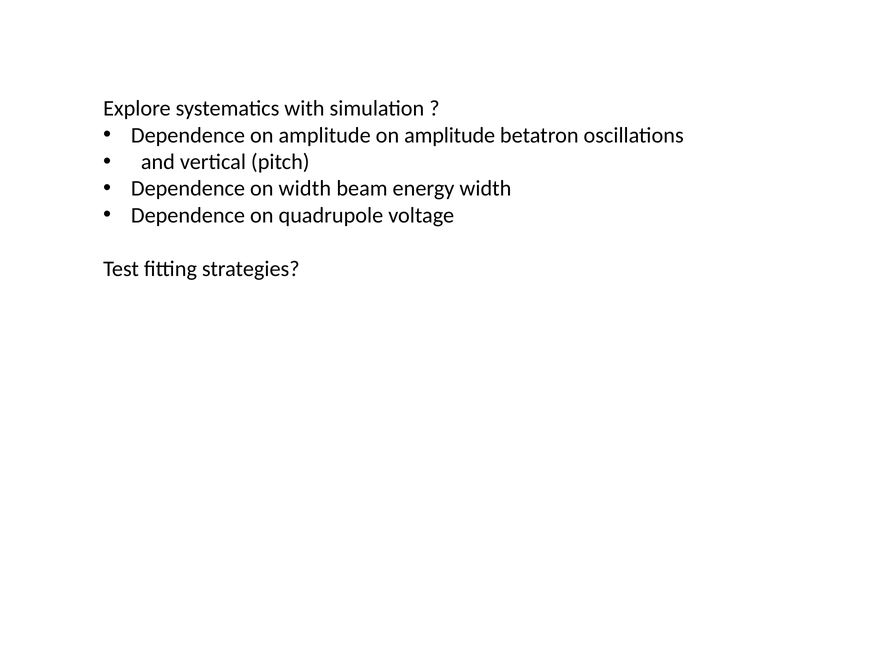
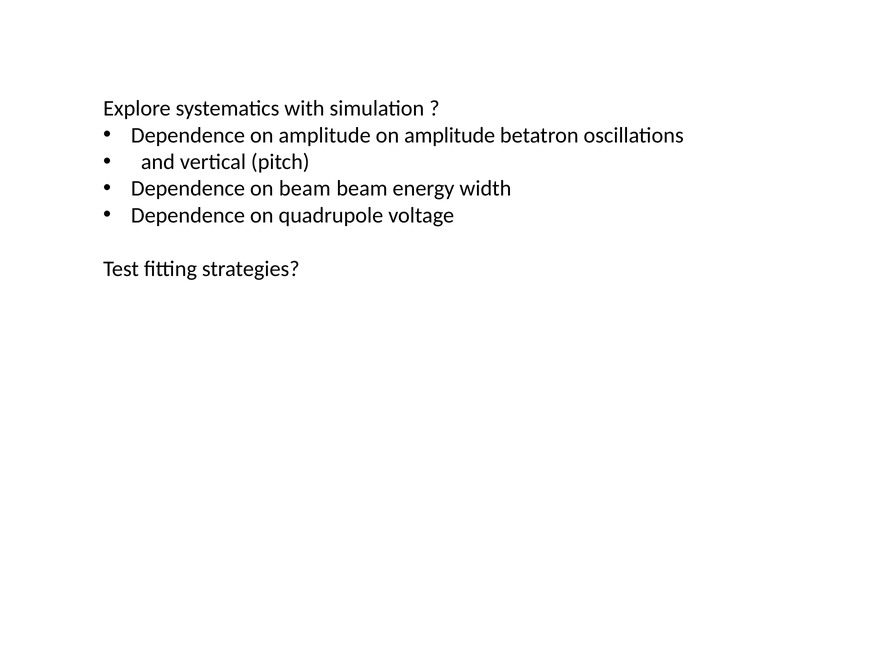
on width: width -> beam
